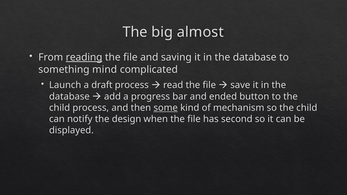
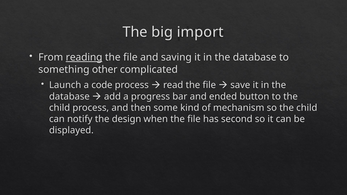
almost: almost -> import
mind: mind -> other
draft: draft -> code
some underline: present -> none
